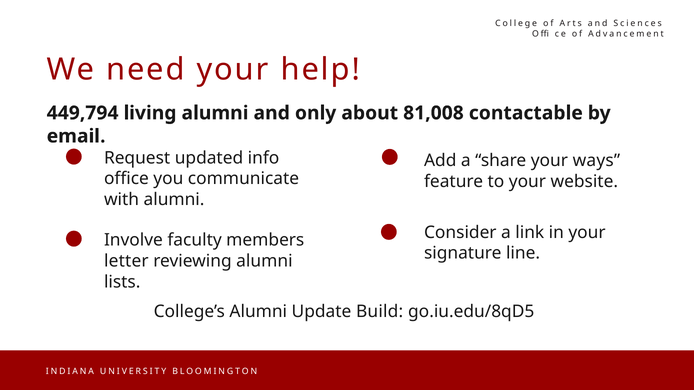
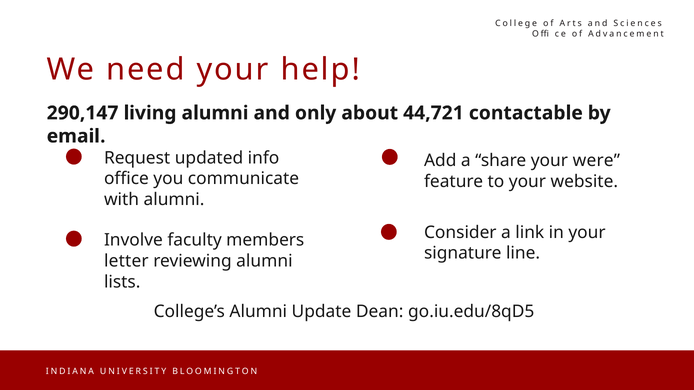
449,794: 449,794 -> 290,147
81,008: 81,008 -> 44,721
ways: ways -> were
Build: Build -> Dean
